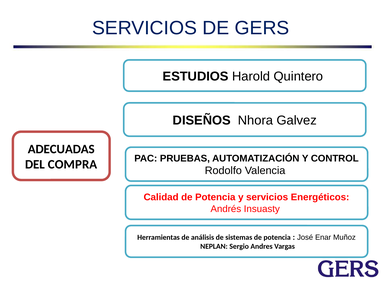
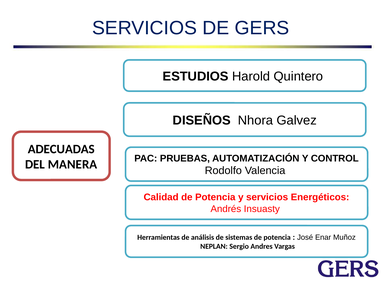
COMPRA: COMPRA -> MANERA
